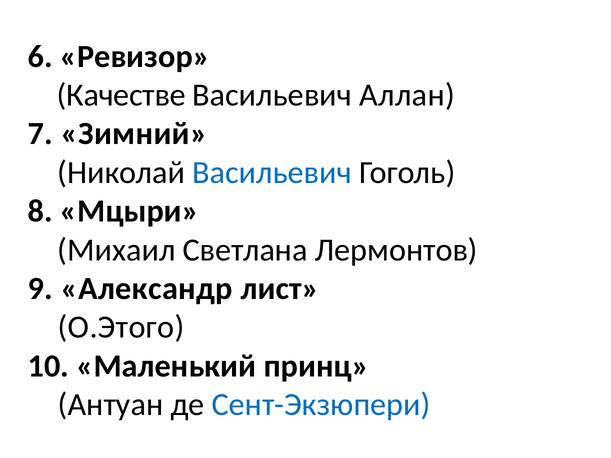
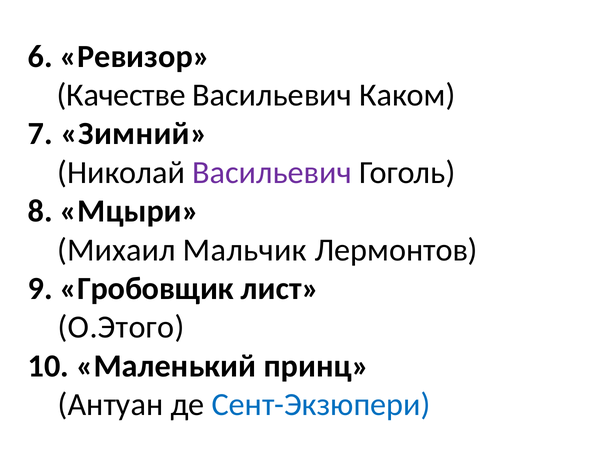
Аллан: Аллан -> Каком
Васильевич at (272, 173) colour: blue -> purple
Светлана: Светлана -> Мальчик
Александр: Александр -> Гробовщик
